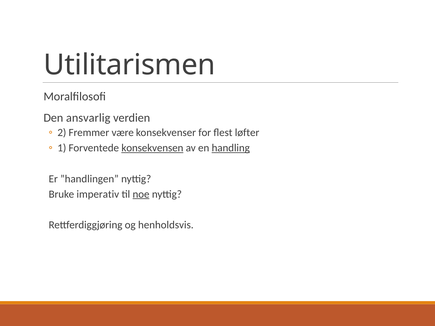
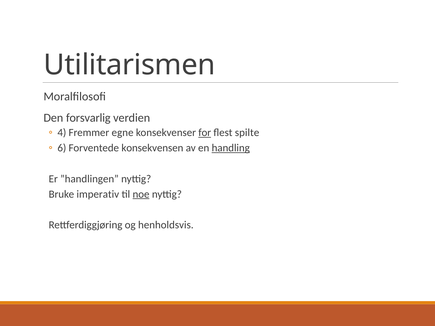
ansvarlig: ansvarlig -> forsvarlig
2: 2 -> 4
være: være -> egne
for underline: none -> present
løfter: løfter -> spilte
1: 1 -> 6
konsekvensen underline: present -> none
